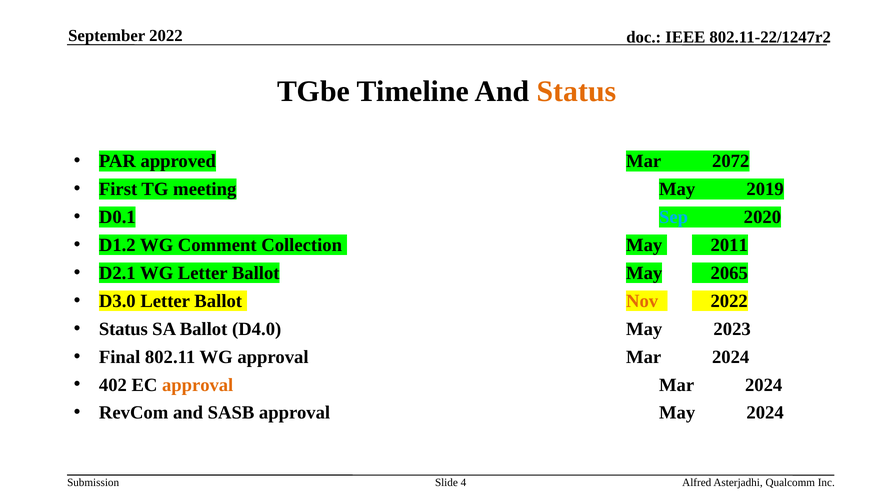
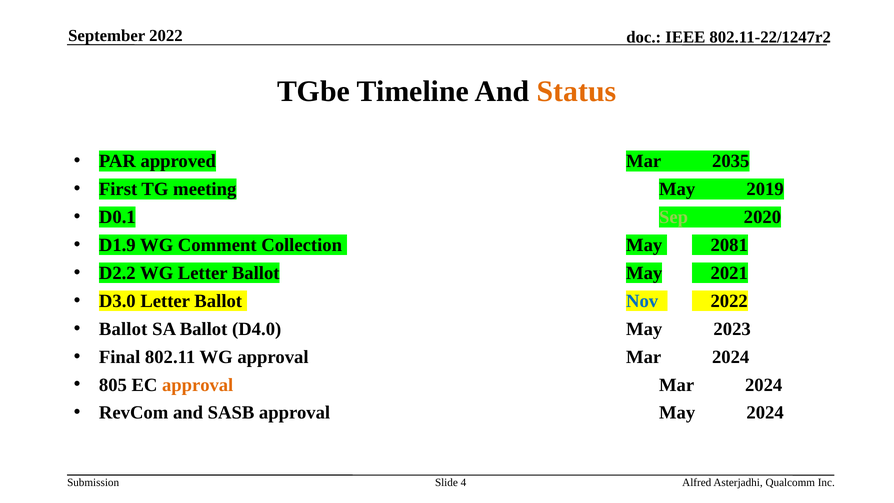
2072: 2072 -> 2035
Sep colour: light blue -> light green
D1.2: D1.2 -> D1.9
2011: 2011 -> 2081
D2.1: D2.1 -> D2.2
2065: 2065 -> 2021
Nov colour: orange -> blue
Status at (123, 329): Status -> Ballot
402: 402 -> 805
